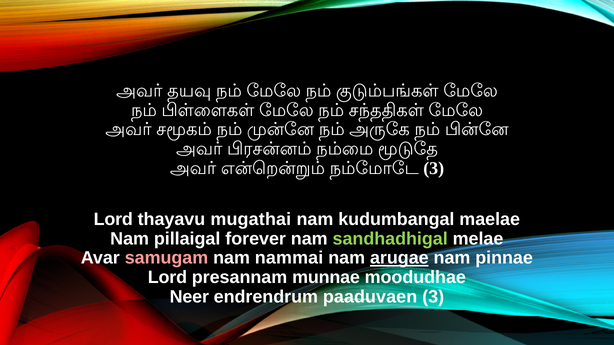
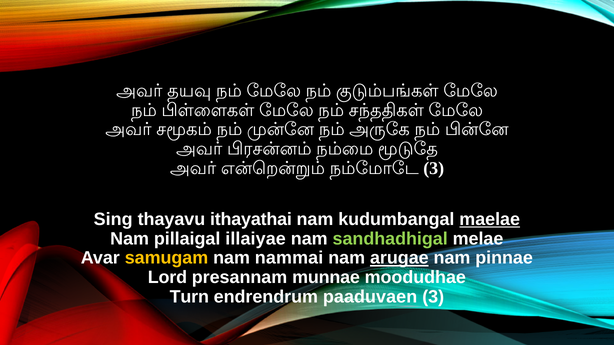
Lord at (113, 220): Lord -> Sing
mugathai: mugathai -> ithayathai
maelae underline: none -> present
forever: forever -> illaiyae
samugam colour: pink -> yellow
Neer: Neer -> Turn
